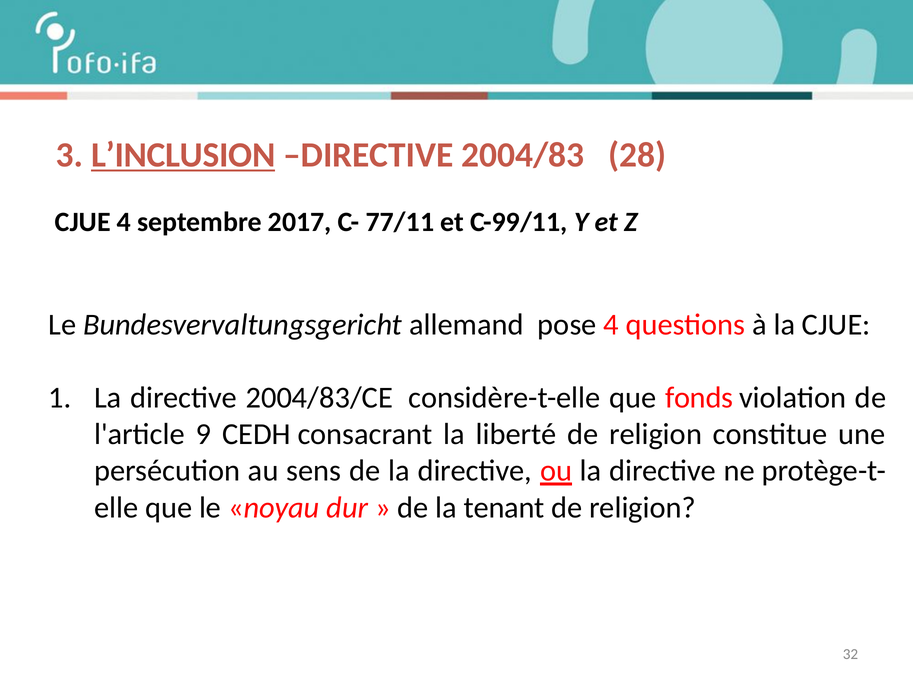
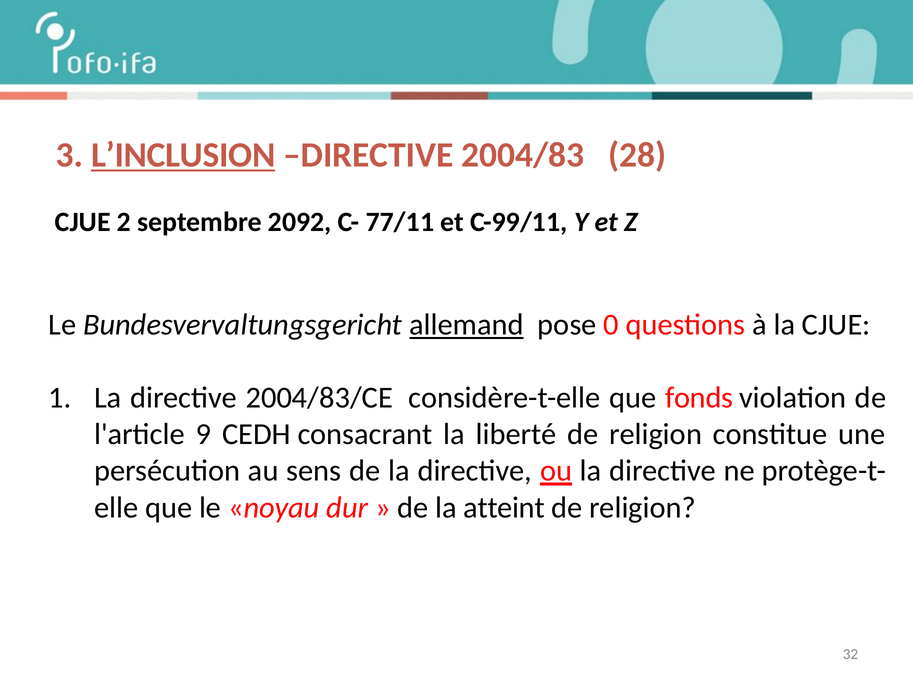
CJUE 4: 4 -> 2
2017: 2017 -> 2092
allemand underline: none -> present
pose 4: 4 -> 0
tenant: tenant -> atteint
